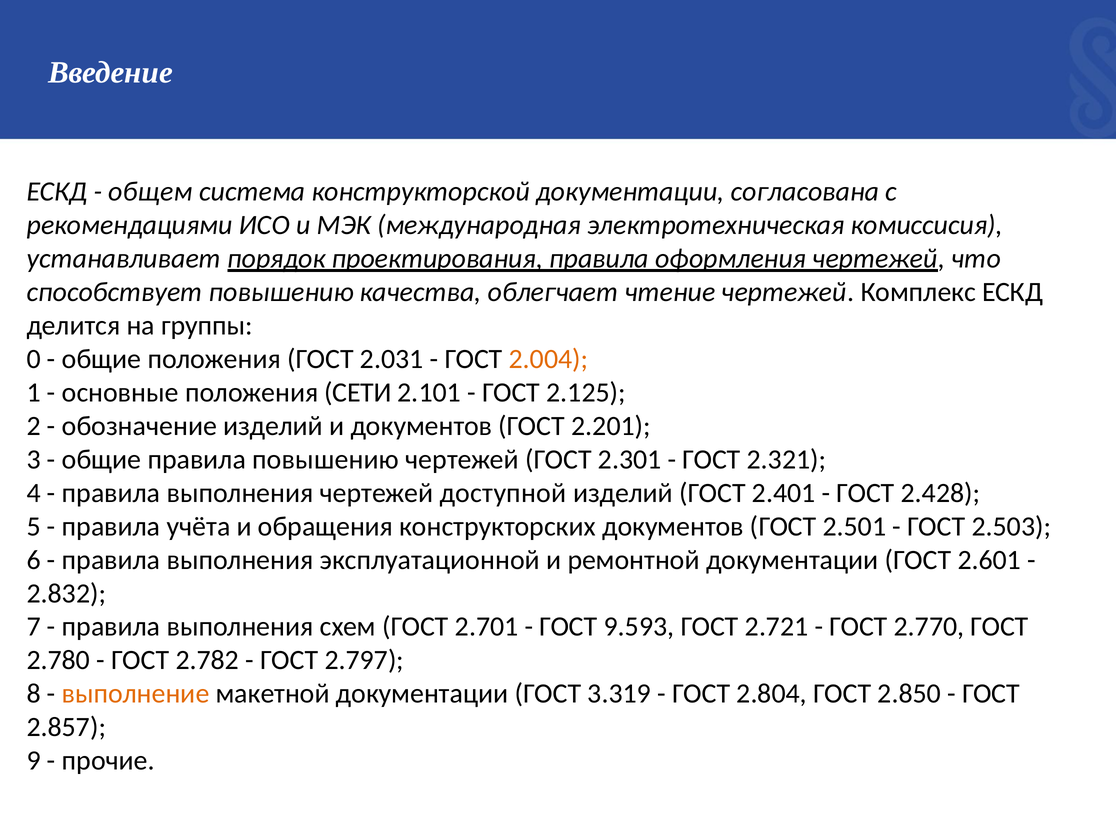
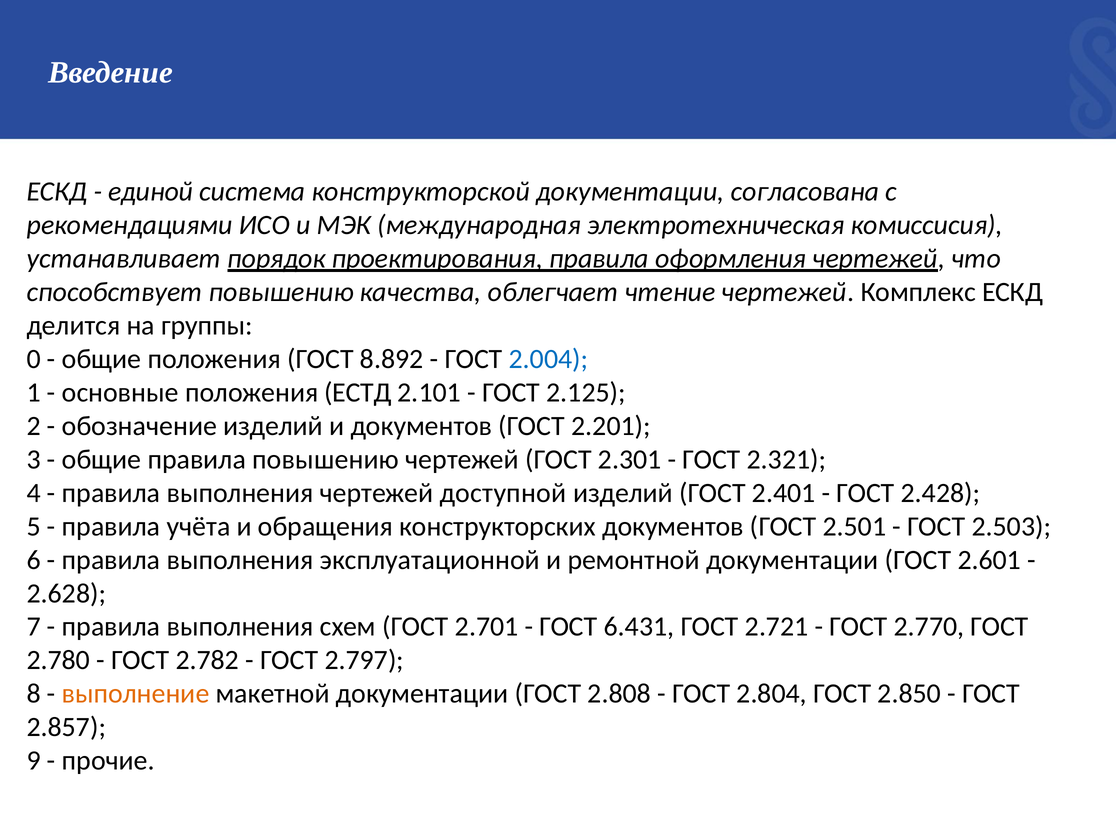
общем: общем -> единой
2.031: 2.031 -> 8.892
2.004 colour: orange -> blue
СЕТИ: СЕТИ -> ЕСТД
2.832: 2.832 -> 2.628
9.593: 9.593 -> 6.431
3.319: 3.319 -> 2.808
